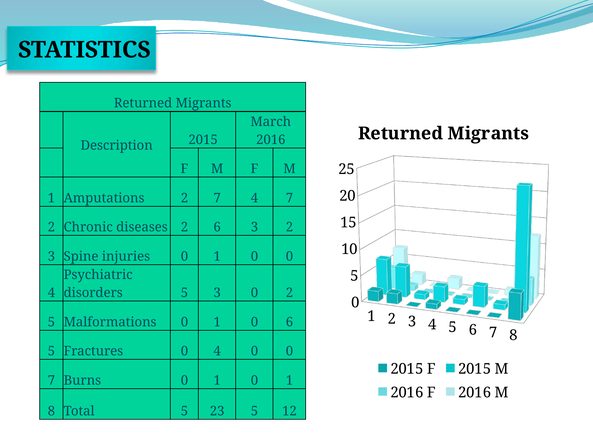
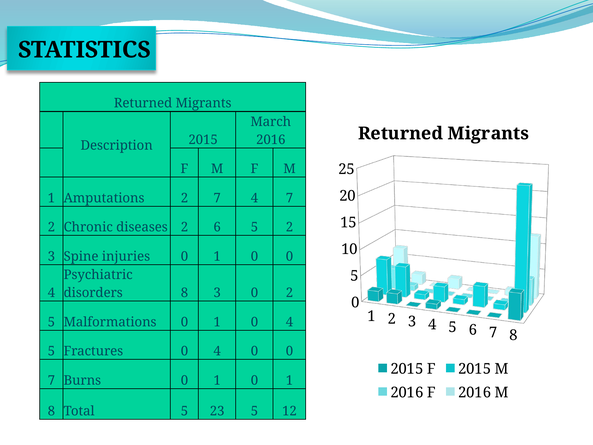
6 3: 3 -> 5
disorders 5: 5 -> 8
1 0 6: 6 -> 4
